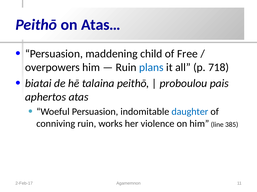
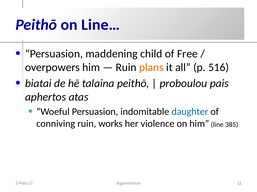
Atas…: Atas… -> Line…
plans colour: blue -> orange
718: 718 -> 516
